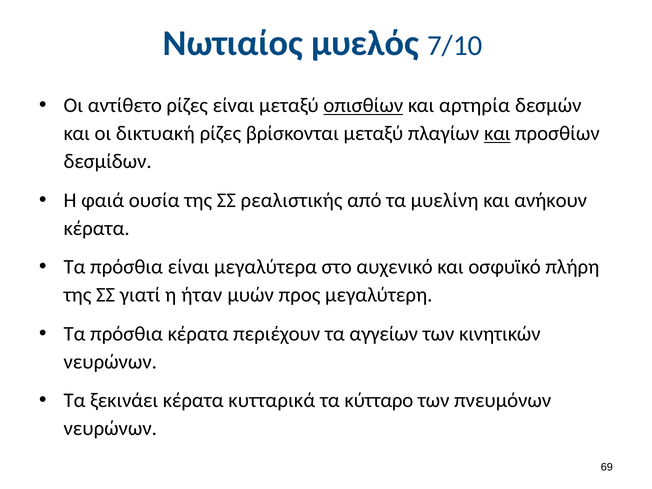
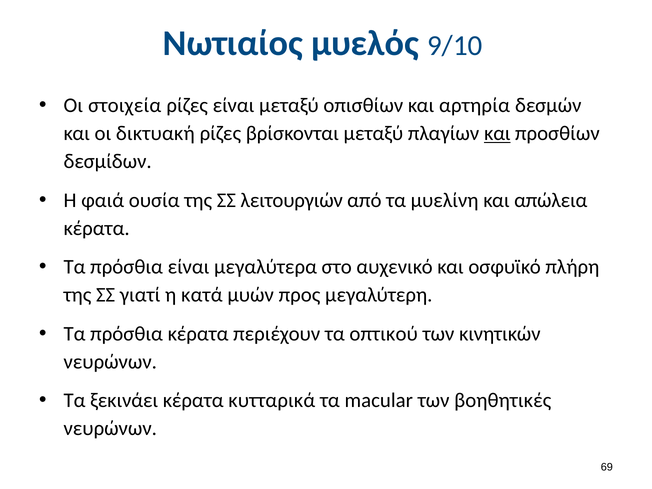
7/10: 7/10 -> 9/10
αντίθετο: αντίθετο -> στοιχεία
οπισθίων underline: present -> none
ρεαλιστικής: ρεαλιστικής -> λειτουργιών
ανήκουν: ανήκουν -> απώλεια
ήταν: ήταν -> κατά
αγγείων: αγγείων -> οπτικού
κύτταρο: κύτταρο -> macular
πνευμόνων: πνευμόνων -> βοηθητικές
